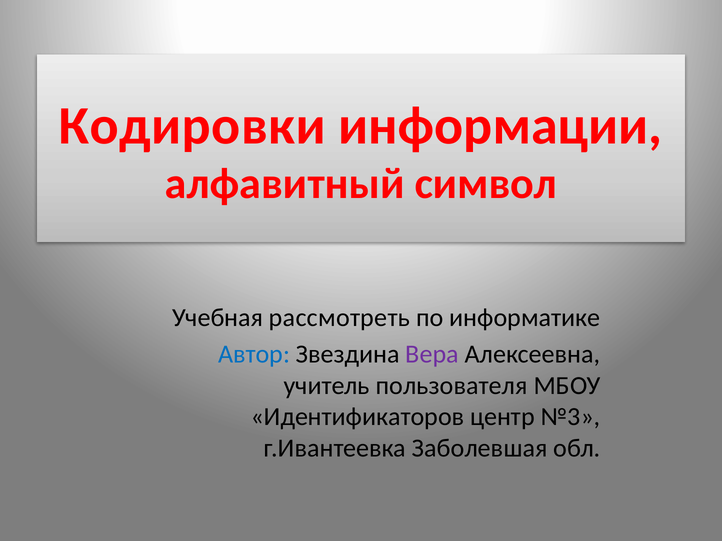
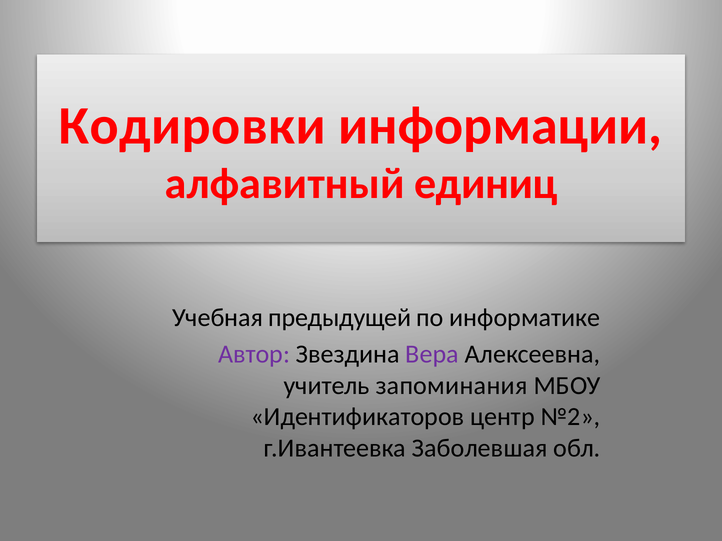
символ: символ -> единиц
рассмотреть: рассмотреть -> предыдущей
Автор colour: blue -> purple
пользователя: пользователя -> запоминания
№3: №3 -> №2
